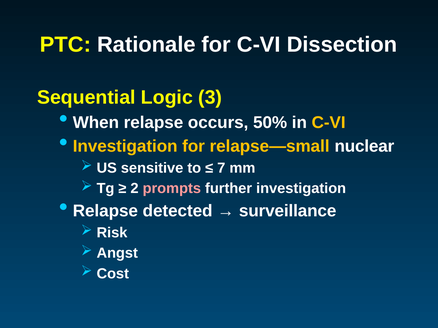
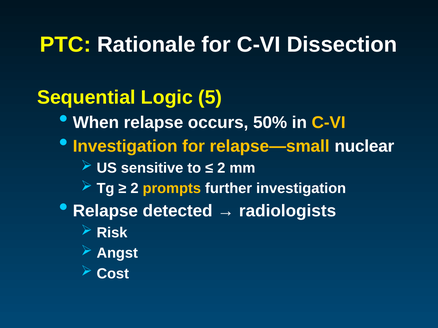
3: 3 -> 5
7 at (221, 168): 7 -> 2
prompts colour: pink -> yellow
surveillance: surveillance -> radiologists
